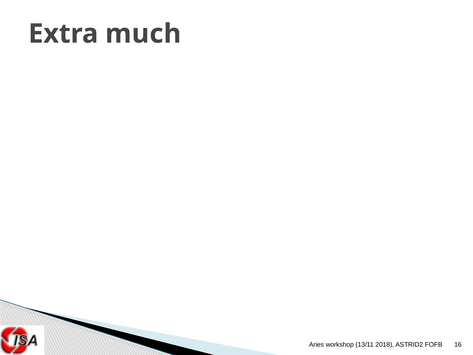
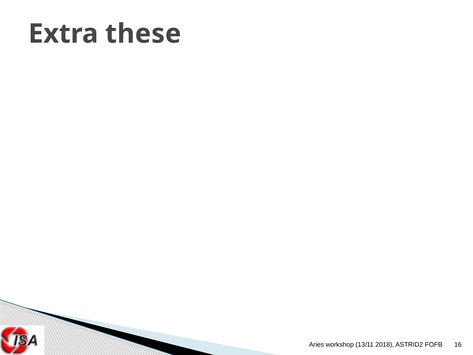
much: much -> these
